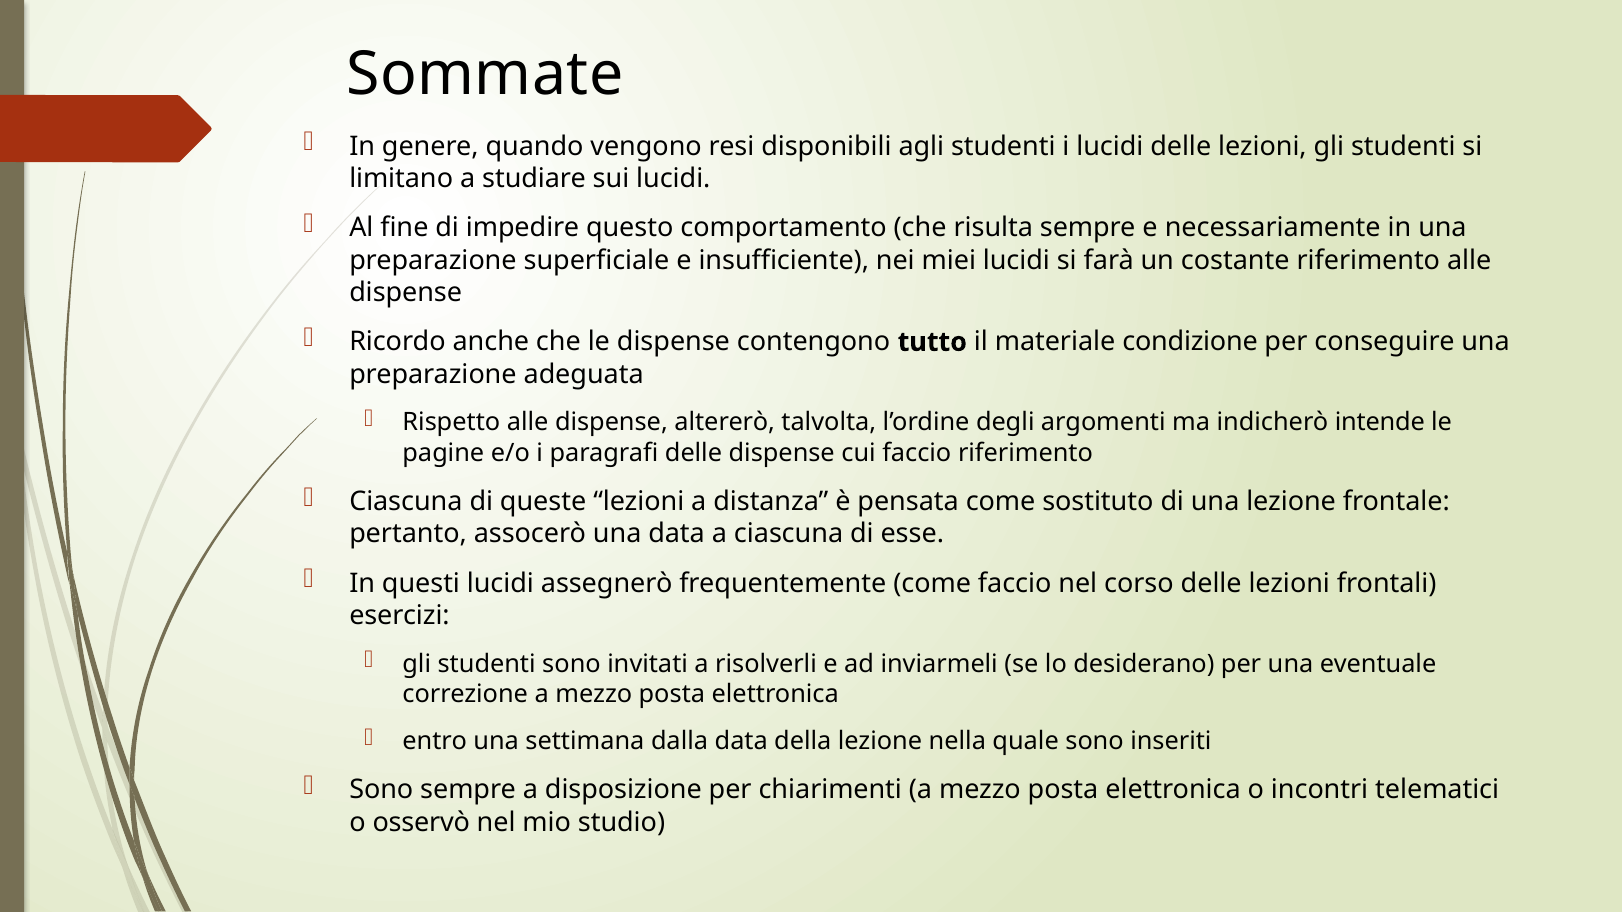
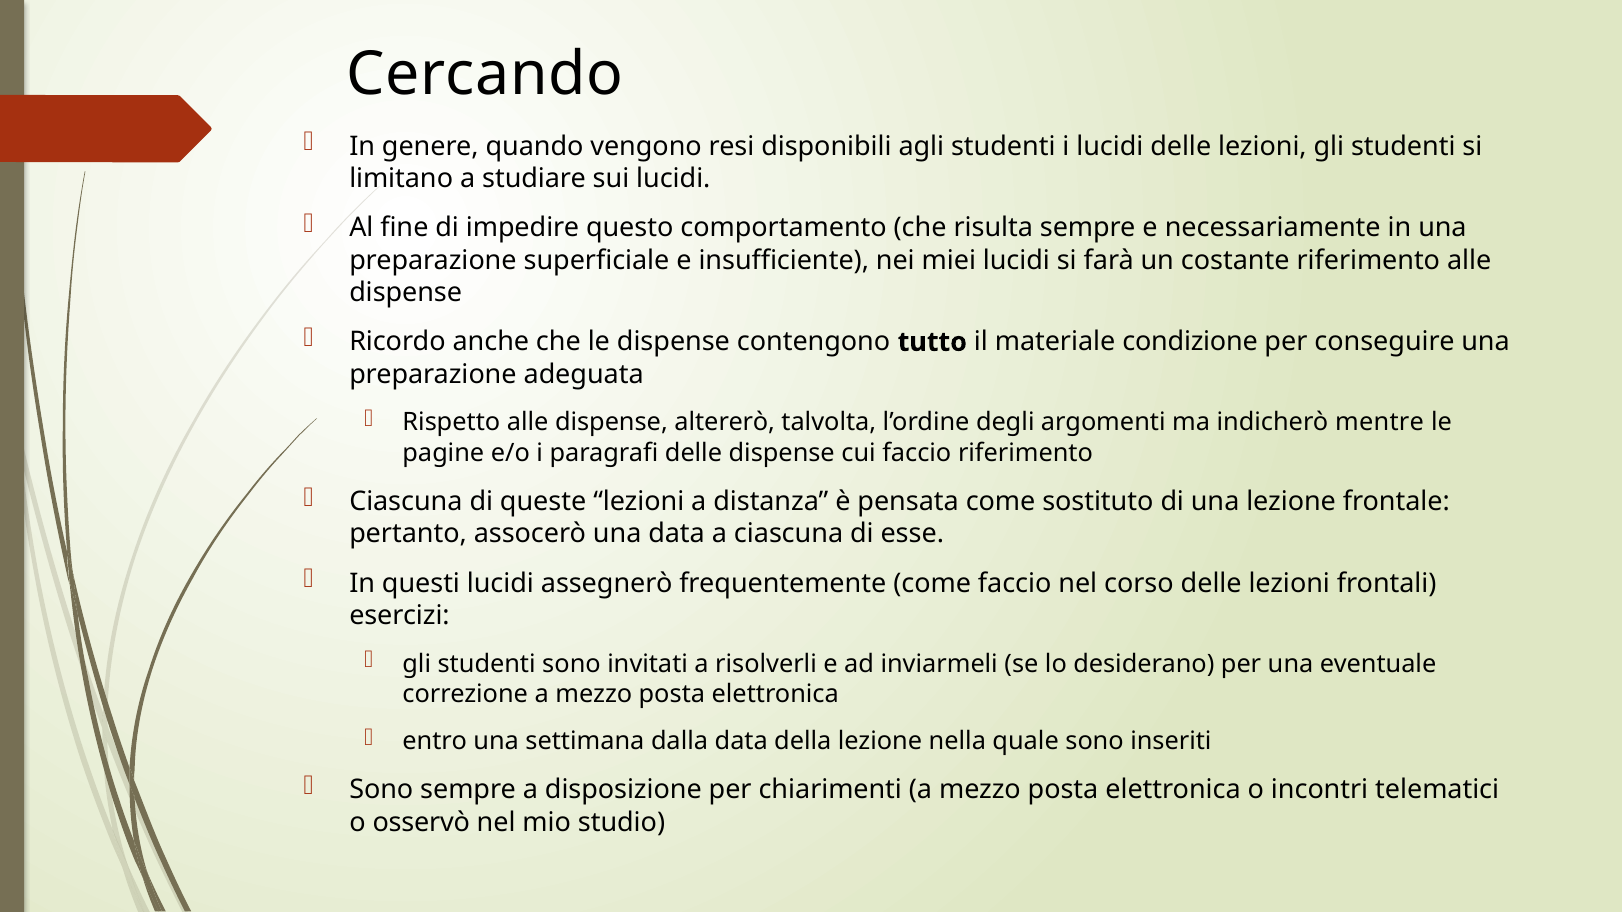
Sommate: Sommate -> Cercando
intende: intende -> mentre
